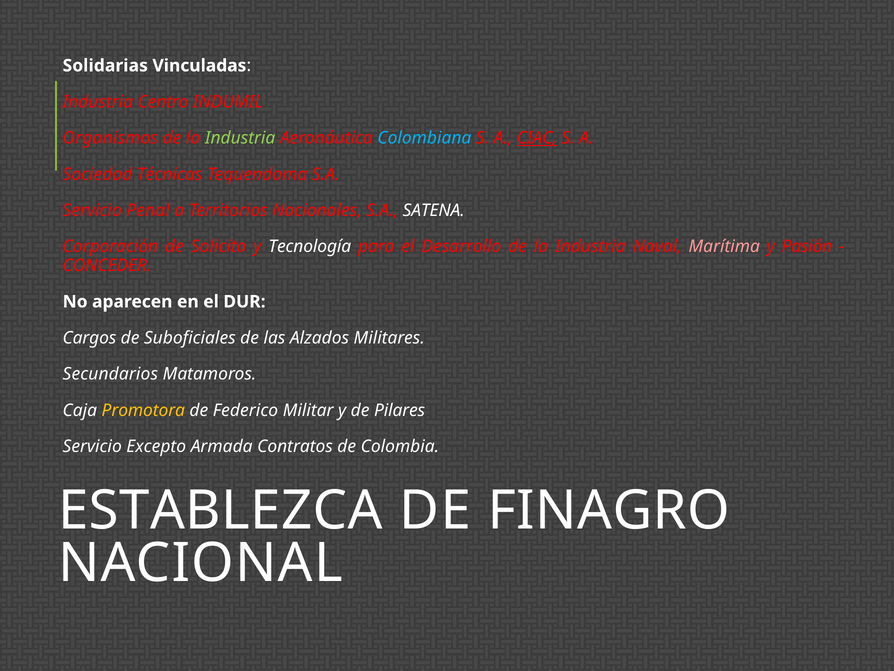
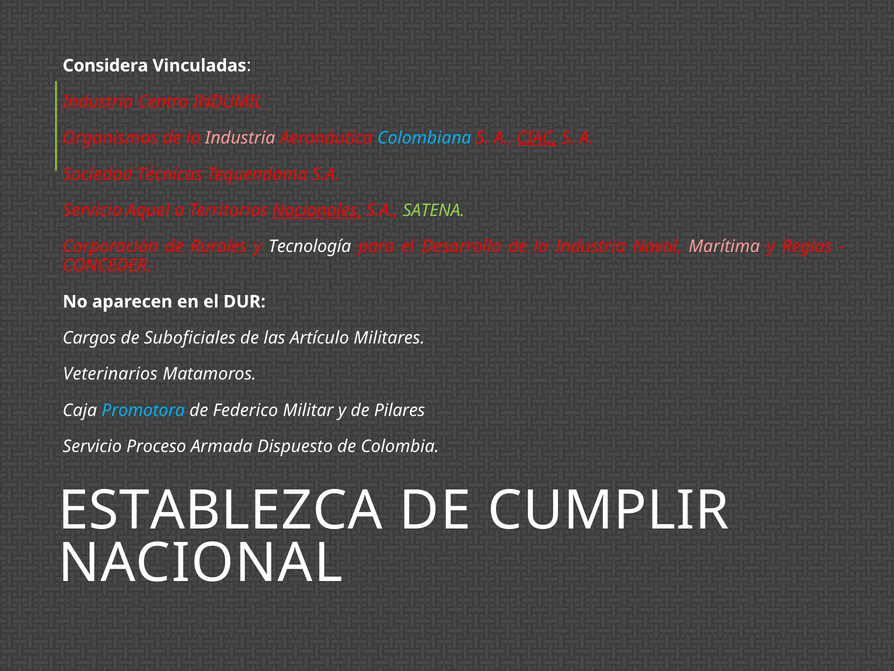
Solidarias: Solidarias -> Considera
Industria at (240, 138) colour: light green -> pink
Penal: Penal -> Aquel
Nacionales underline: none -> present
SATENA colour: white -> light green
Solicita: Solicita -> Rurales
Pasión: Pasión -> Reglas
Alzados: Alzados -> Artículo
Secundarios: Secundarios -> Veterinarios
Promotora colour: yellow -> light blue
Excepto: Excepto -> Proceso
Contratos: Contratos -> Dispuesto
FINAGRO: FINAGRO -> CUMPLIR
